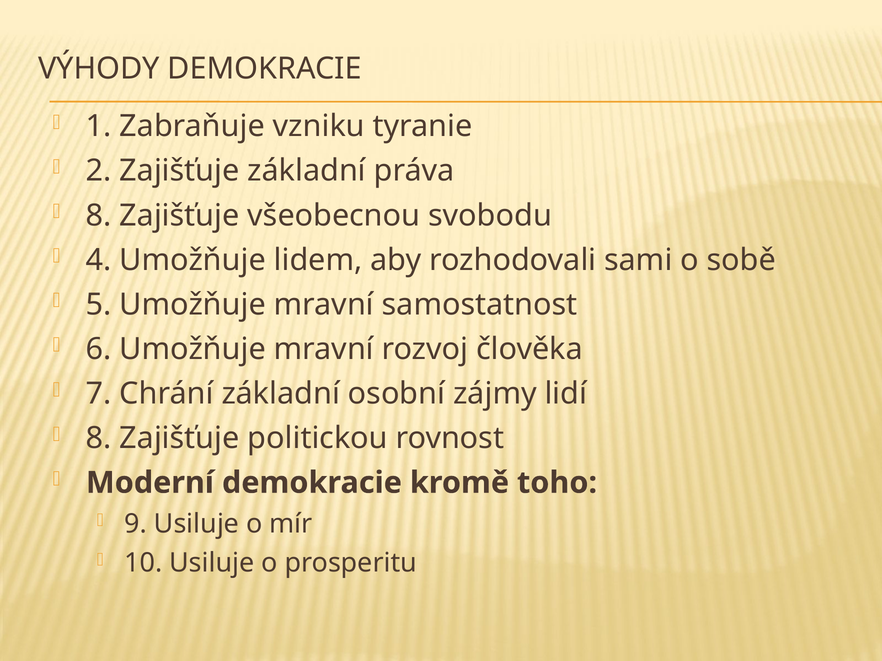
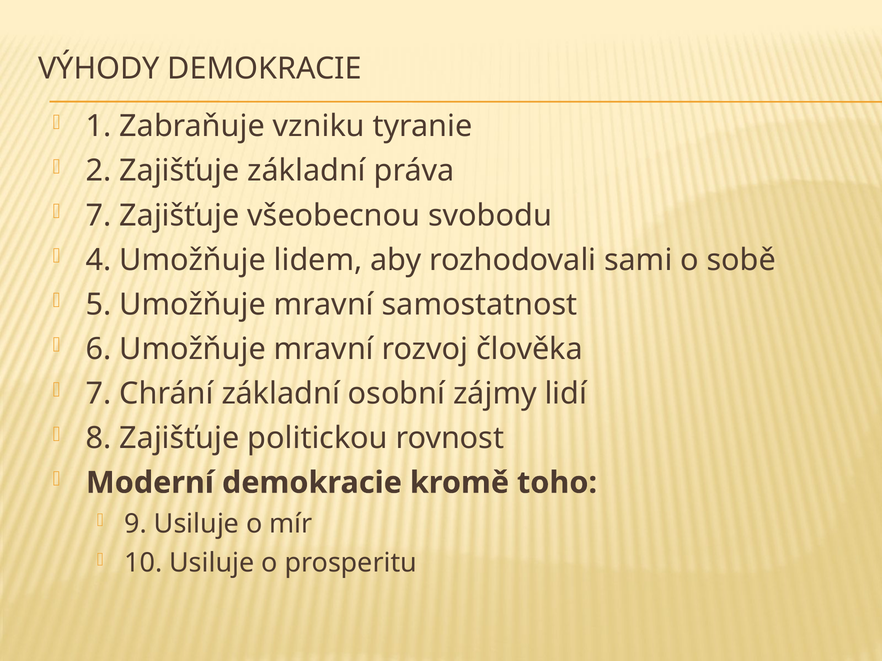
8 at (99, 216): 8 -> 7
